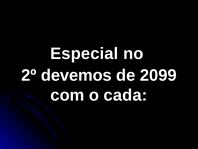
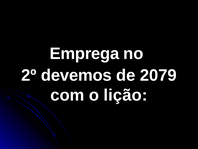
Especial: Especial -> Emprega
2099: 2099 -> 2079
cada: cada -> lição
